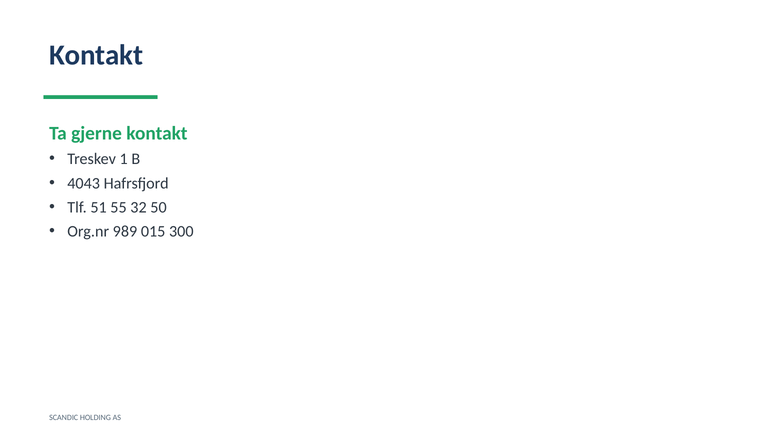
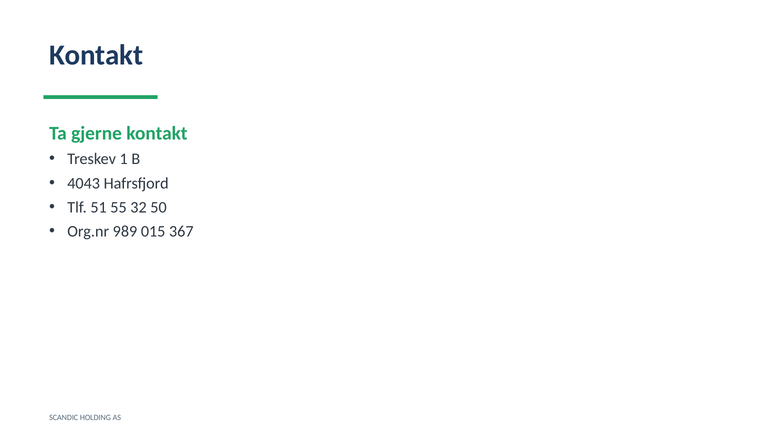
300: 300 -> 367
